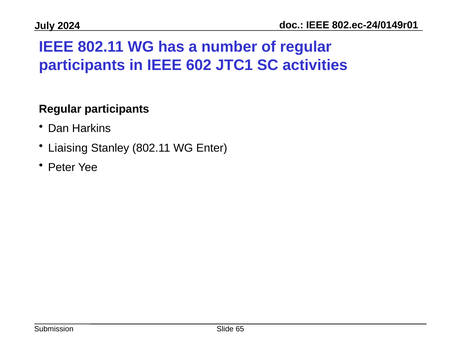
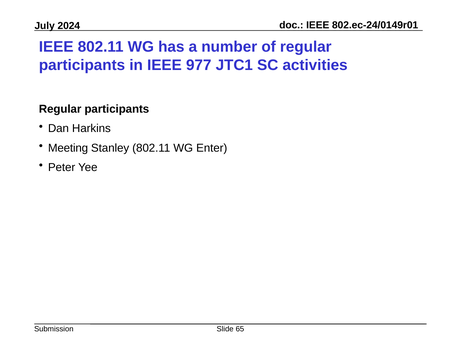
602: 602 -> 977
Liaising: Liaising -> Meeting
